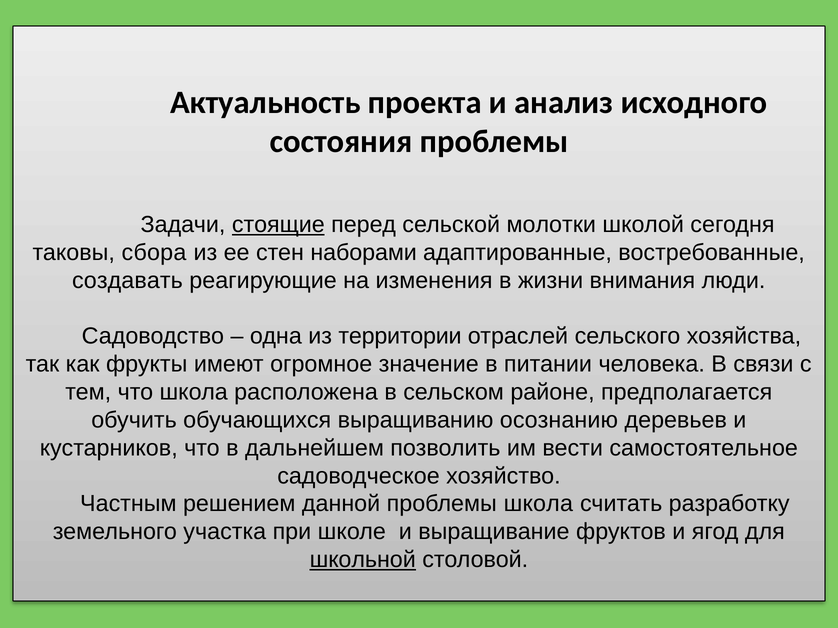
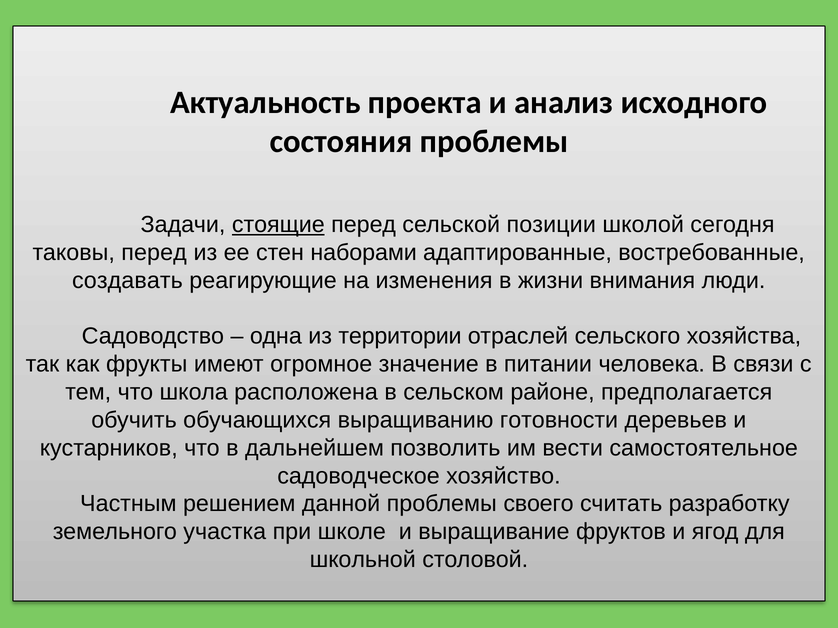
молотки: молотки -> позиции
таковы сбора: сбора -> перед
осознанию: осознанию -> готовности
проблемы школа: школа -> своего
школьной underline: present -> none
